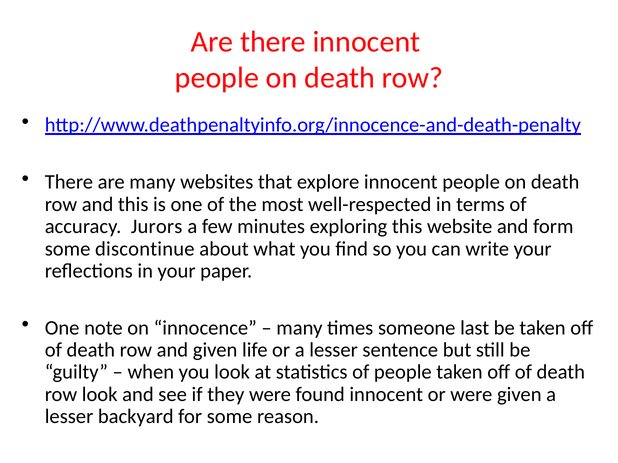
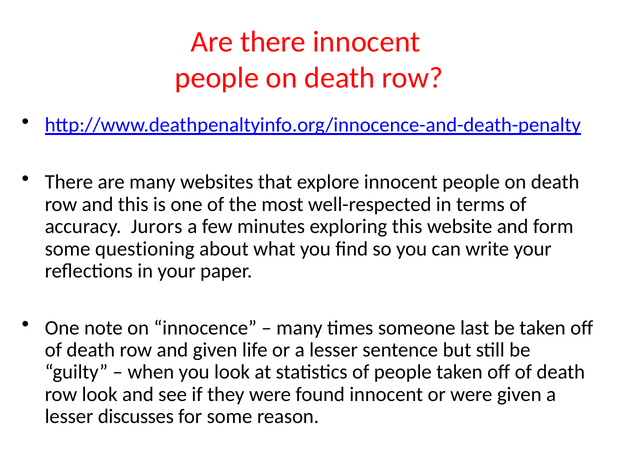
discontinue: discontinue -> questioning
backyard: backyard -> discusses
